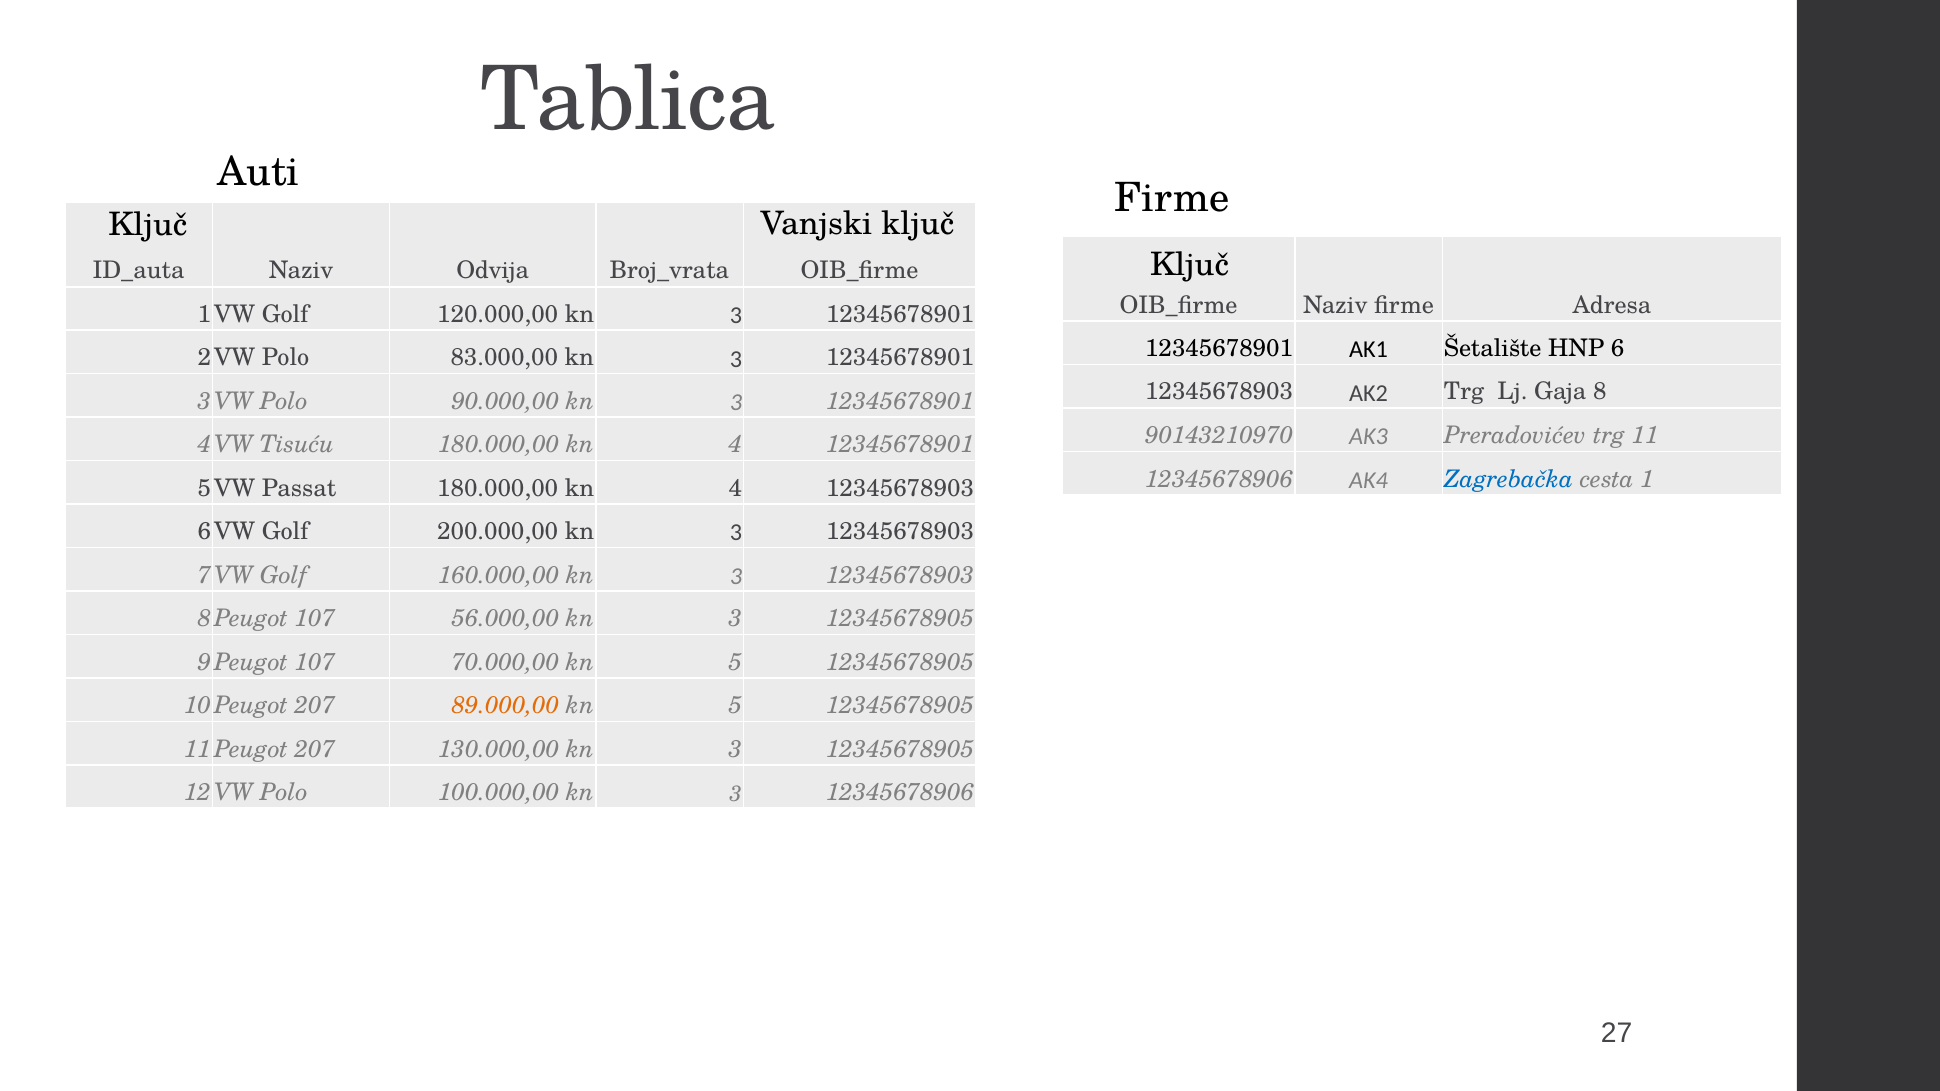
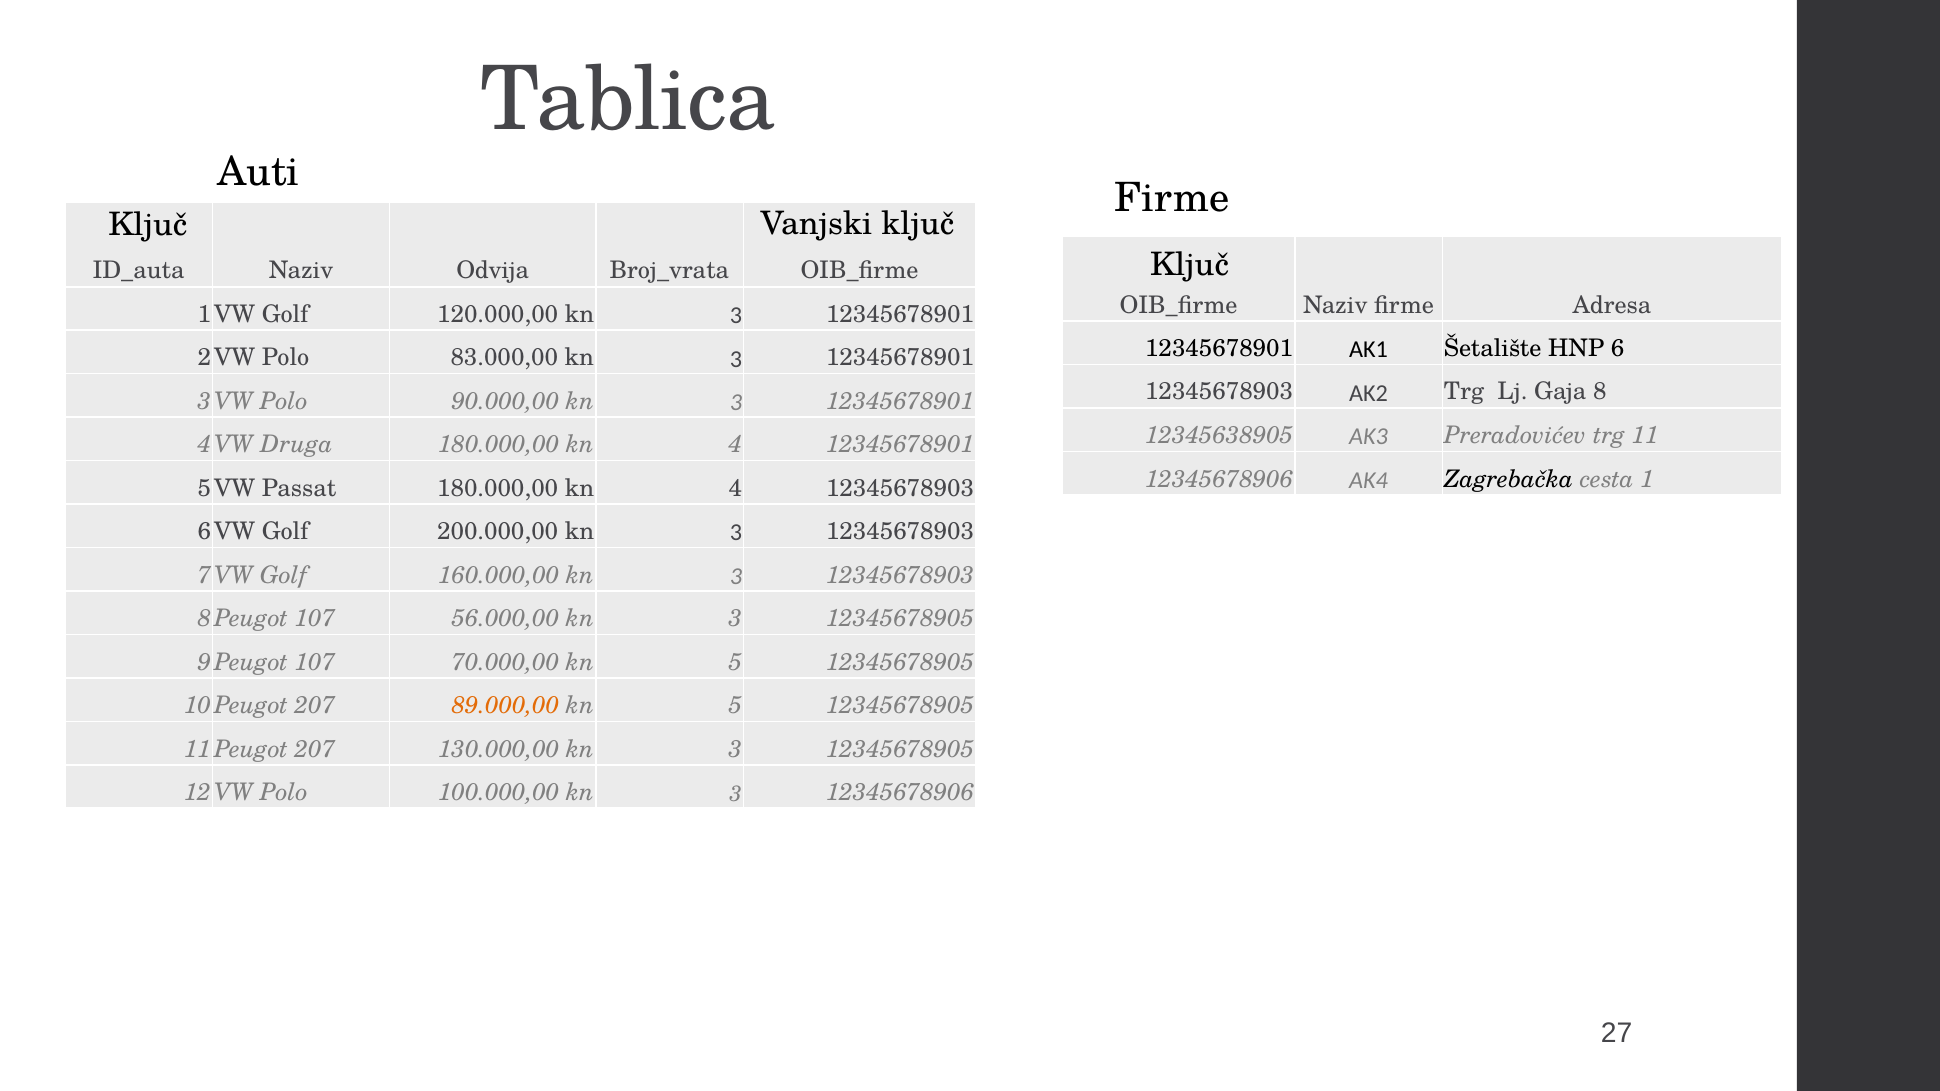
90143210970: 90143210970 -> 12345638905
Tisuću: Tisuću -> Druga
Zagrebačka colour: blue -> black
